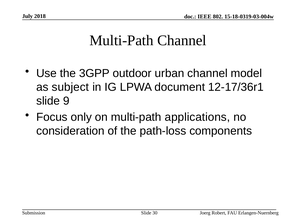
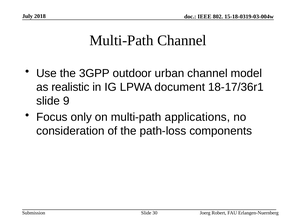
subject: subject -> realistic
12-17/36r1: 12-17/36r1 -> 18-17/36r1
